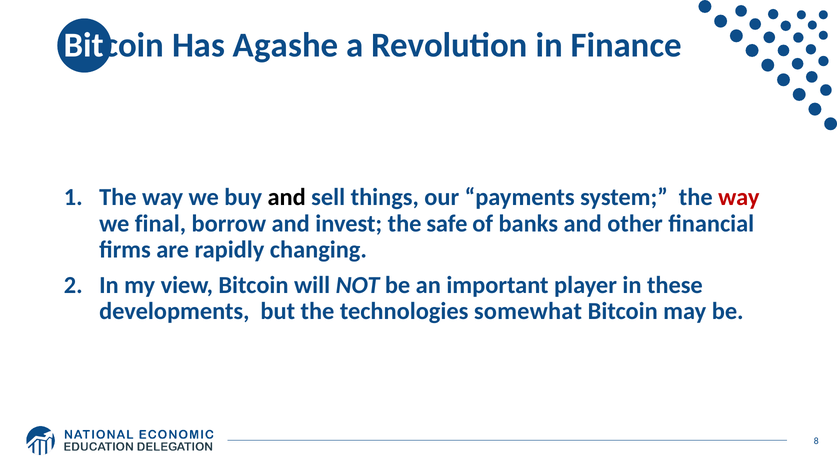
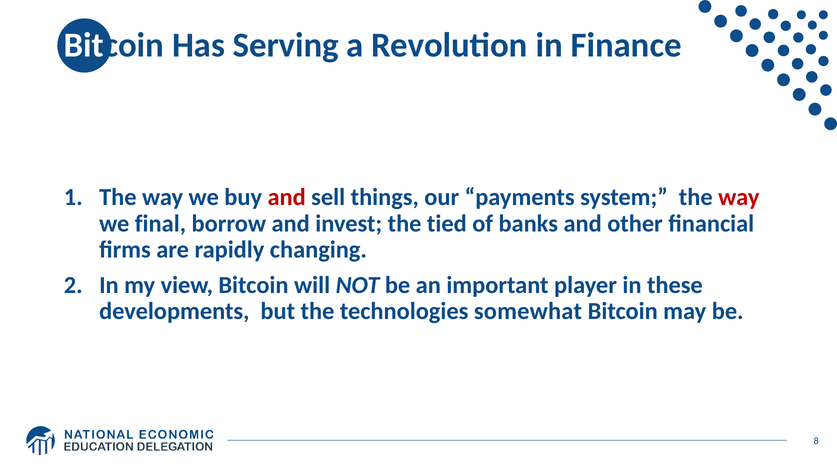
Agashe: Agashe -> Serving
and at (287, 197) colour: black -> red
safe: safe -> tied
